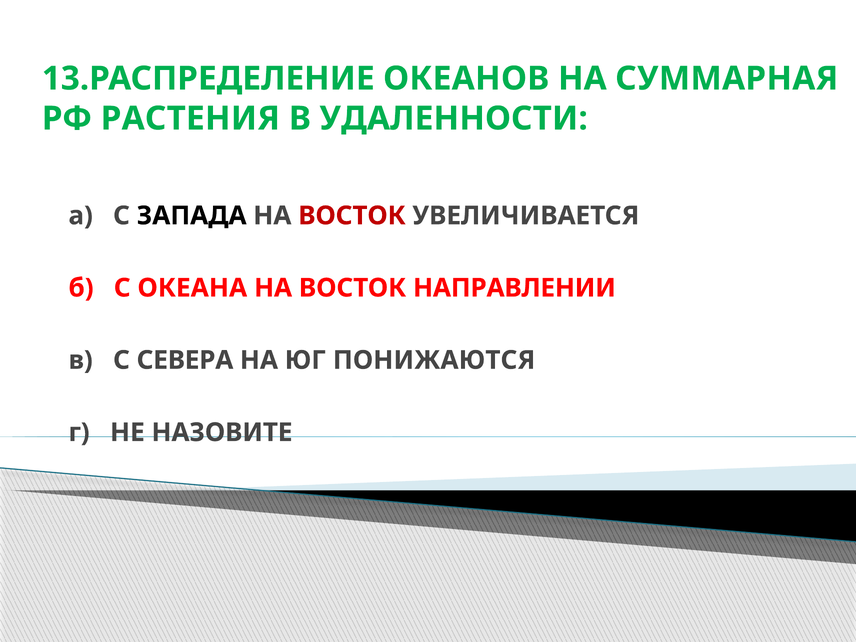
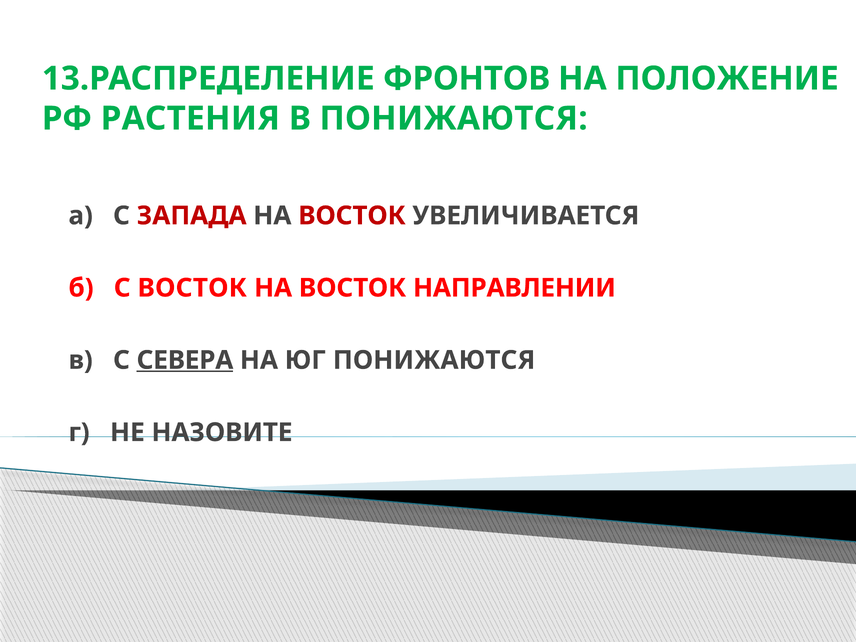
ОКЕАНОВ: ОКЕАНОВ -> ФРОНТОВ
СУММАРНАЯ: СУММАРНАЯ -> ПОЛОЖЕНИЕ
В УДАЛЕННОСТИ: УДАЛЕННОСТИ -> ПОНИЖАЮТСЯ
ЗАПАДА colour: black -> red
С ОКЕАНА: ОКЕАНА -> ВОСТОК
СЕВЕРА underline: none -> present
